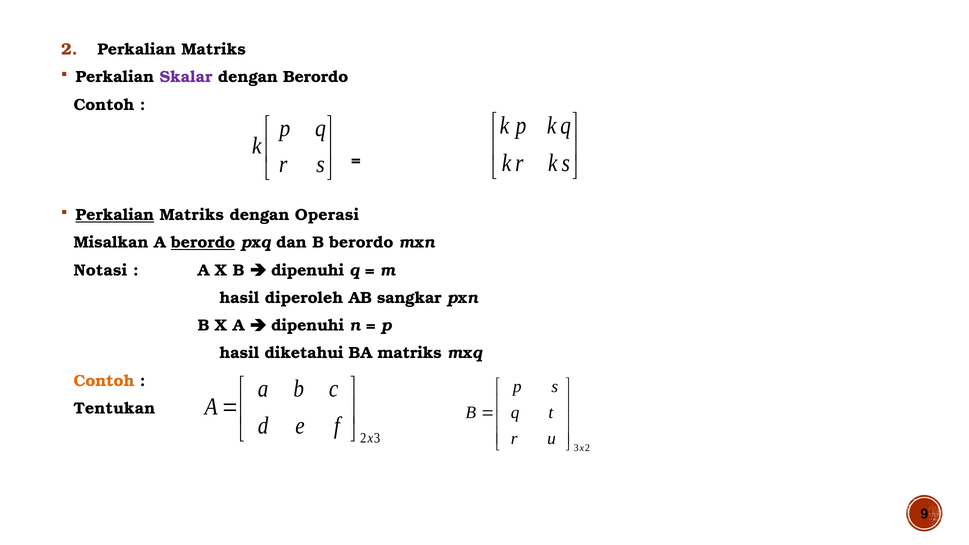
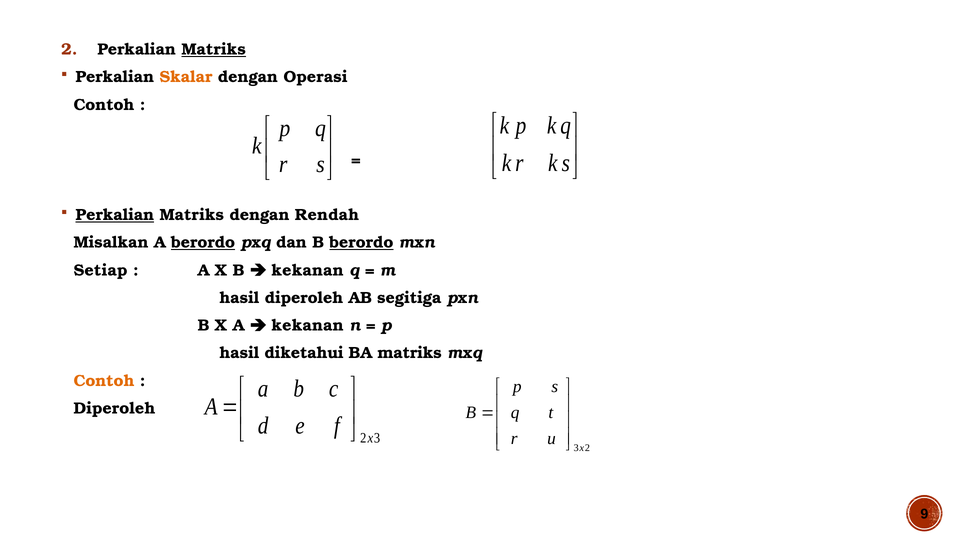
Matriks at (214, 49) underline: none -> present
Skalar colour: purple -> orange
dengan Berordo: Berordo -> Operasi
Operasi: Operasi -> Rendah
berordo at (361, 243) underline: none -> present
Notasi: Notasi -> Setiap
dipenuhi at (308, 270): dipenuhi -> kekanan
sangkar: sangkar -> segitiga
dipenuhi at (308, 326): dipenuhi -> kekanan
Tentukan at (114, 408): Tentukan -> Diperoleh
